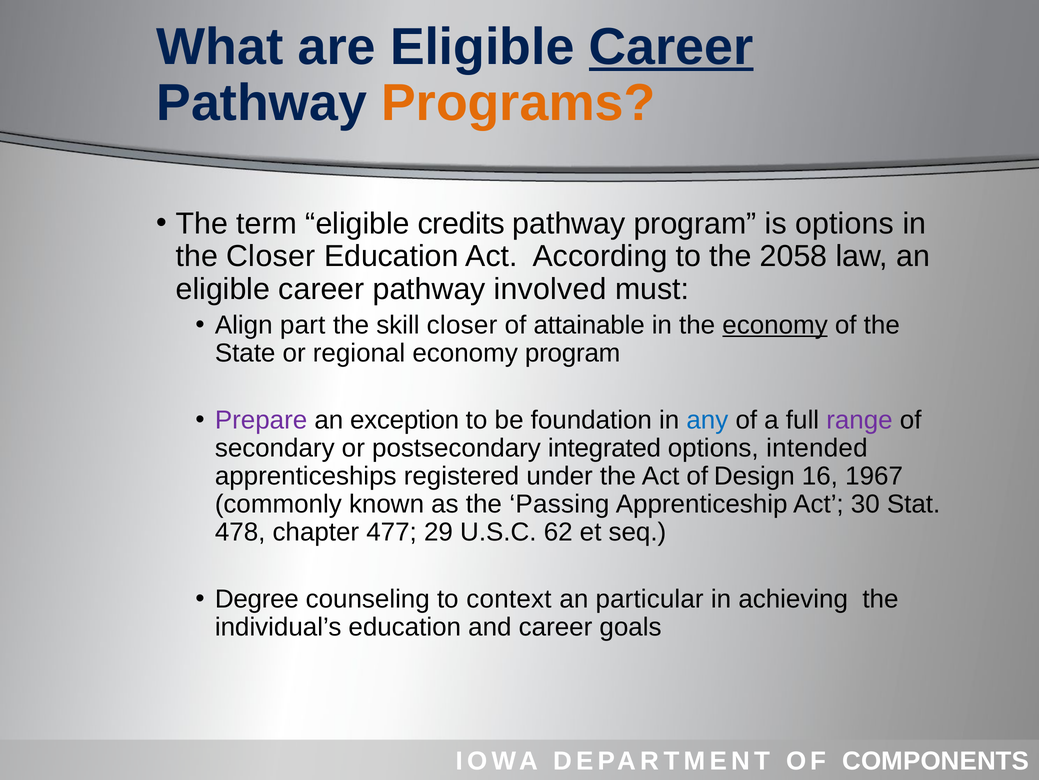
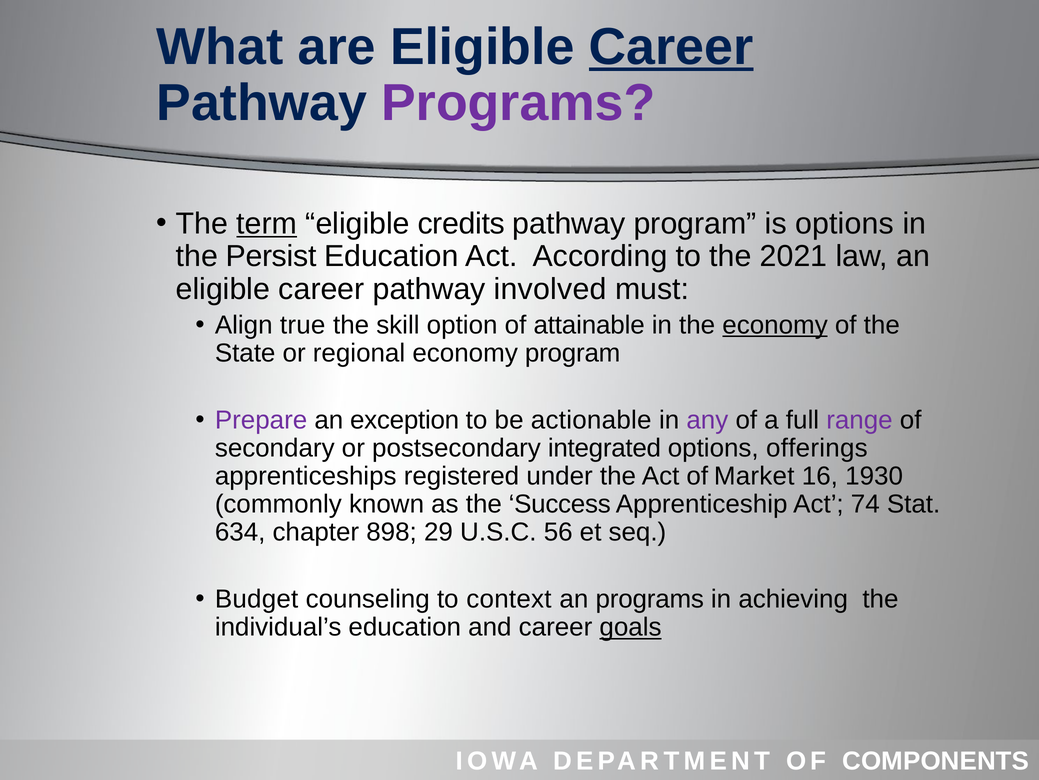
Programs at (518, 103) colour: orange -> purple
term underline: none -> present
the Closer: Closer -> Persist
2058: 2058 -> 2021
part: part -> true
skill closer: closer -> option
foundation: foundation -> actionable
any colour: blue -> purple
intended: intended -> offerings
Design: Design -> Market
1967: 1967 -> 1930
Passing: Passing -> Success
30: 30 -> 74
478: 478 -> 634
477: 477 -> 898
62: 62 -> 56
Degree: Degree -> Budget
an particular: particular -> programs
goals underline: none -> present
